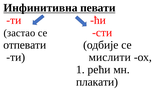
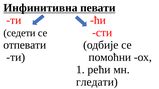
застао: застао -> седети
мислити: мислити -> помоћни
плакати: плакати -> гледати
